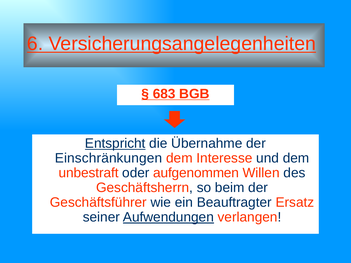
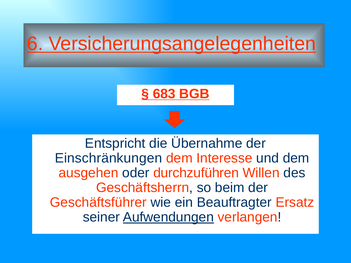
Entspricht underline: present -> none
unbestraft: unbestraft -> ausgehen
aufgenommen: aufgenommen -> durchzuführen
